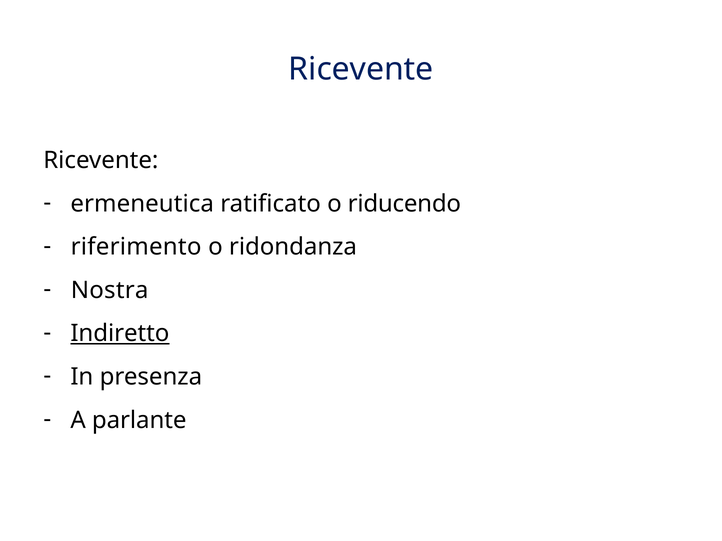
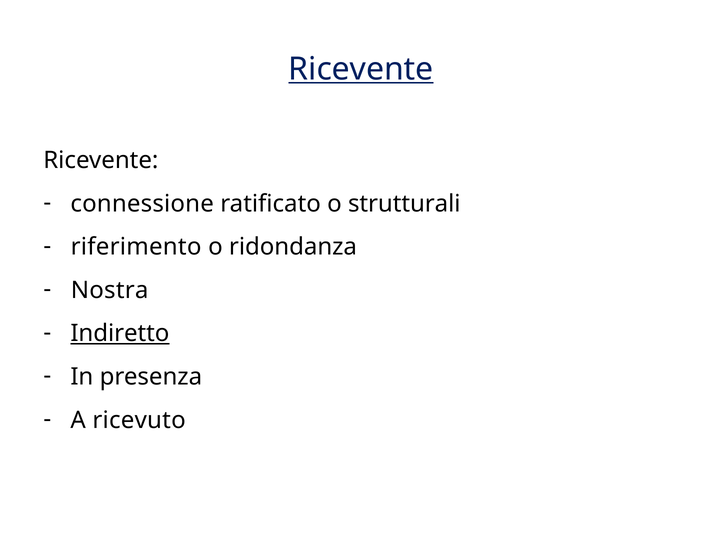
Ricevente at (361, 69) underline: none -> present
ermeneutica: ermeneutica -> connessione
riducendo: riducendo -> strutturali
parlante: parlante -> ricevuto
